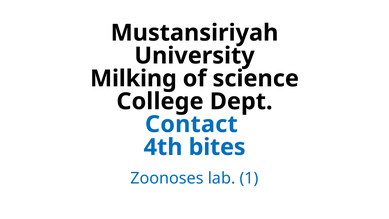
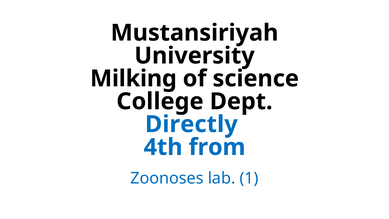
Contact: Contact -> Directly
bites: bites -> from
